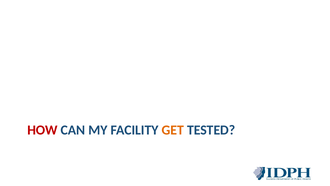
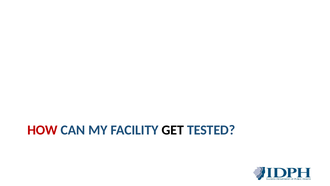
GET colour: orange -> black
